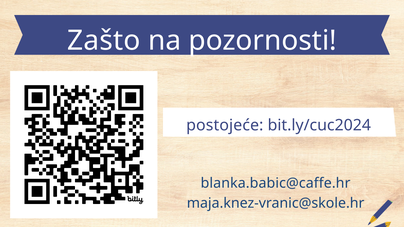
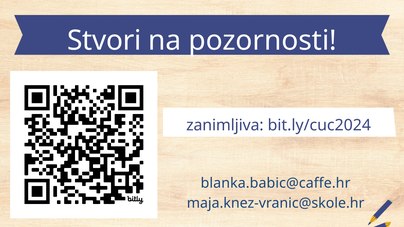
Zašto: Zašto -> Stvori
postojeće: postojeće -> zanimljiva
